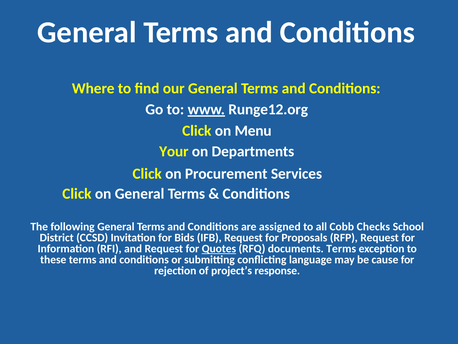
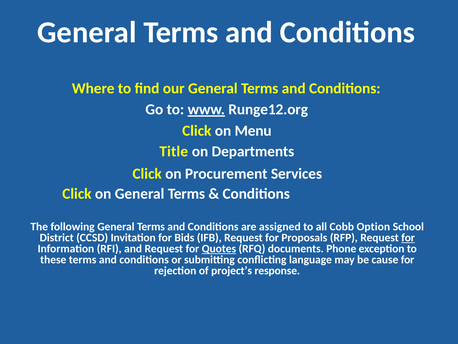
Your: Your -> Title
Checks: Checks -> Option
for at (408, 237) underline: none -> present
documents Terms: Terms -> Phone
